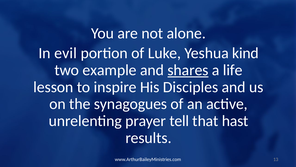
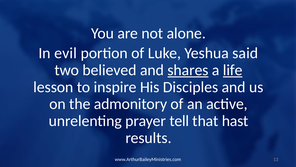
kind: kind -> said
example: example -> believed
life underline: none -> present
synagogues: synagogues -> admonitory
